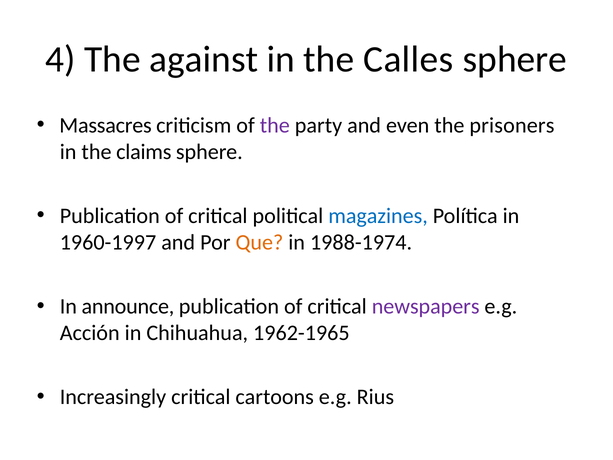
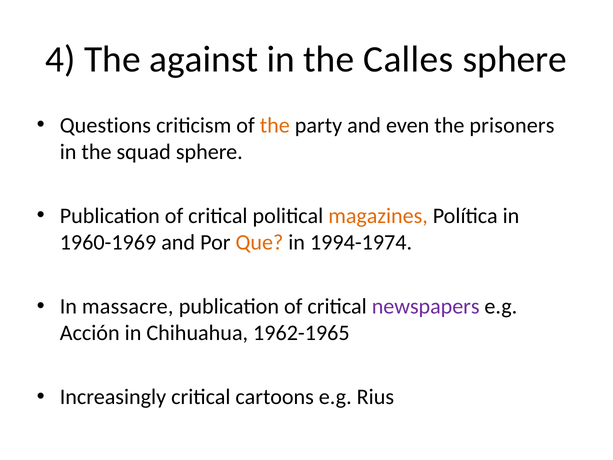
Massacres: Massacres -> Questions
the at (275, 125) colour: purple -> orange
claims: claims -> squad
magazines colour: blue -> orange
1960-1997: 1960-1997 -> 1960-1969
1988-1974: 1988-1974 -> 1994-1974
announce: announce -> massacre
